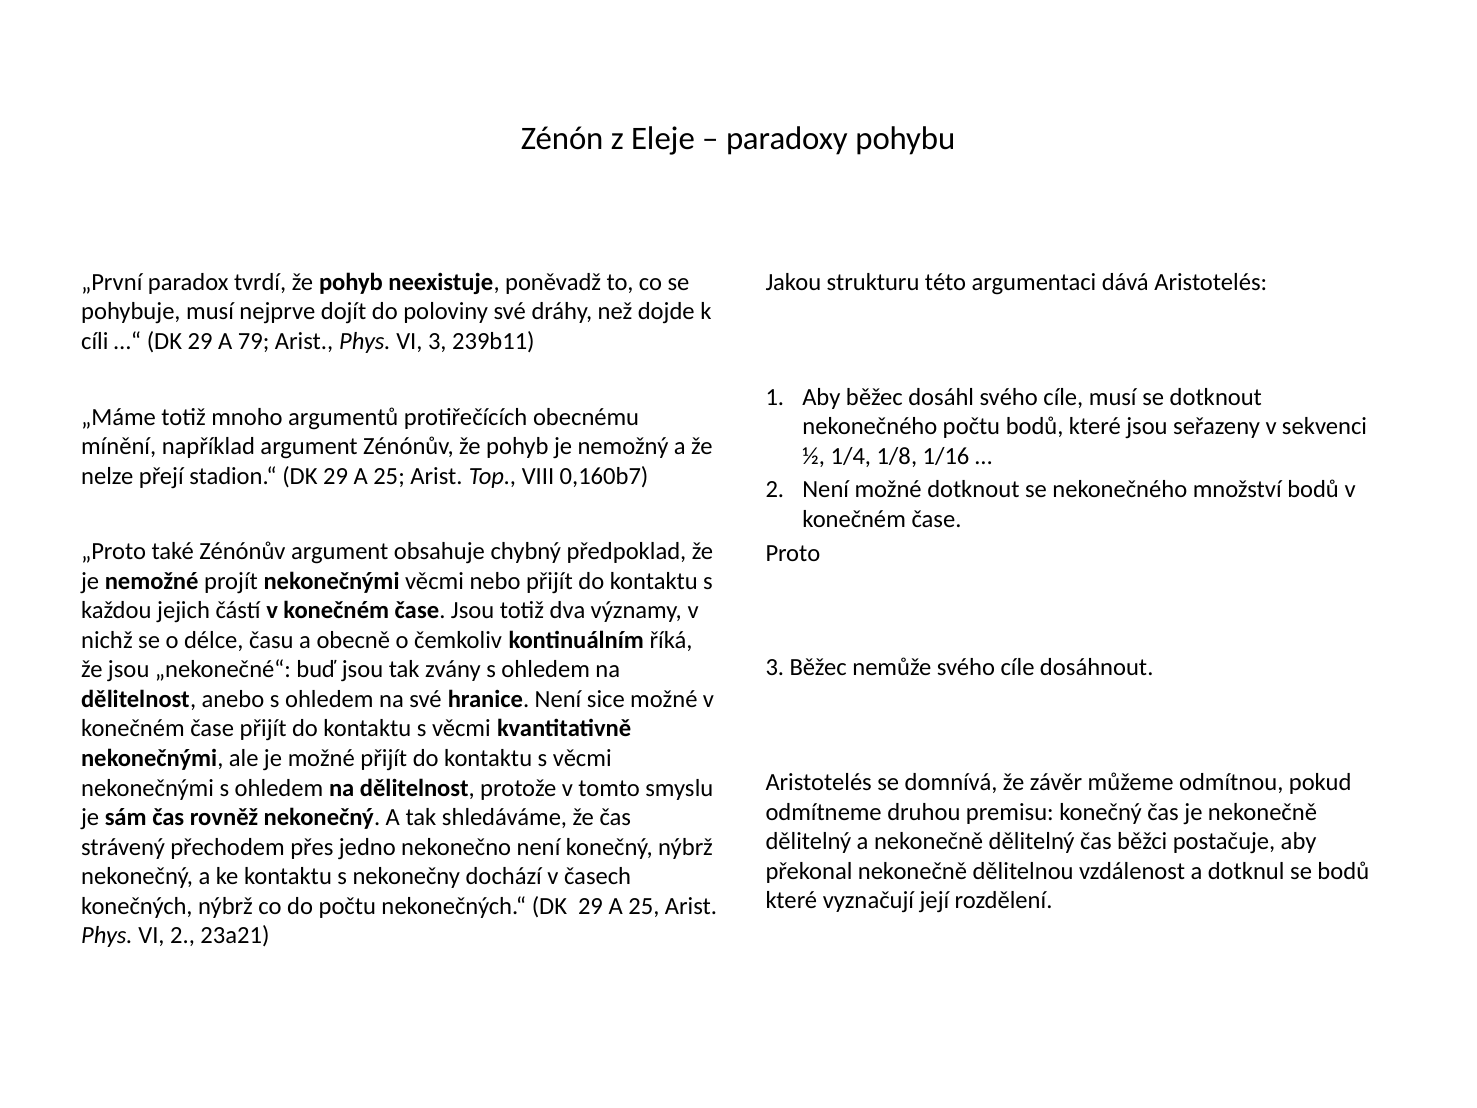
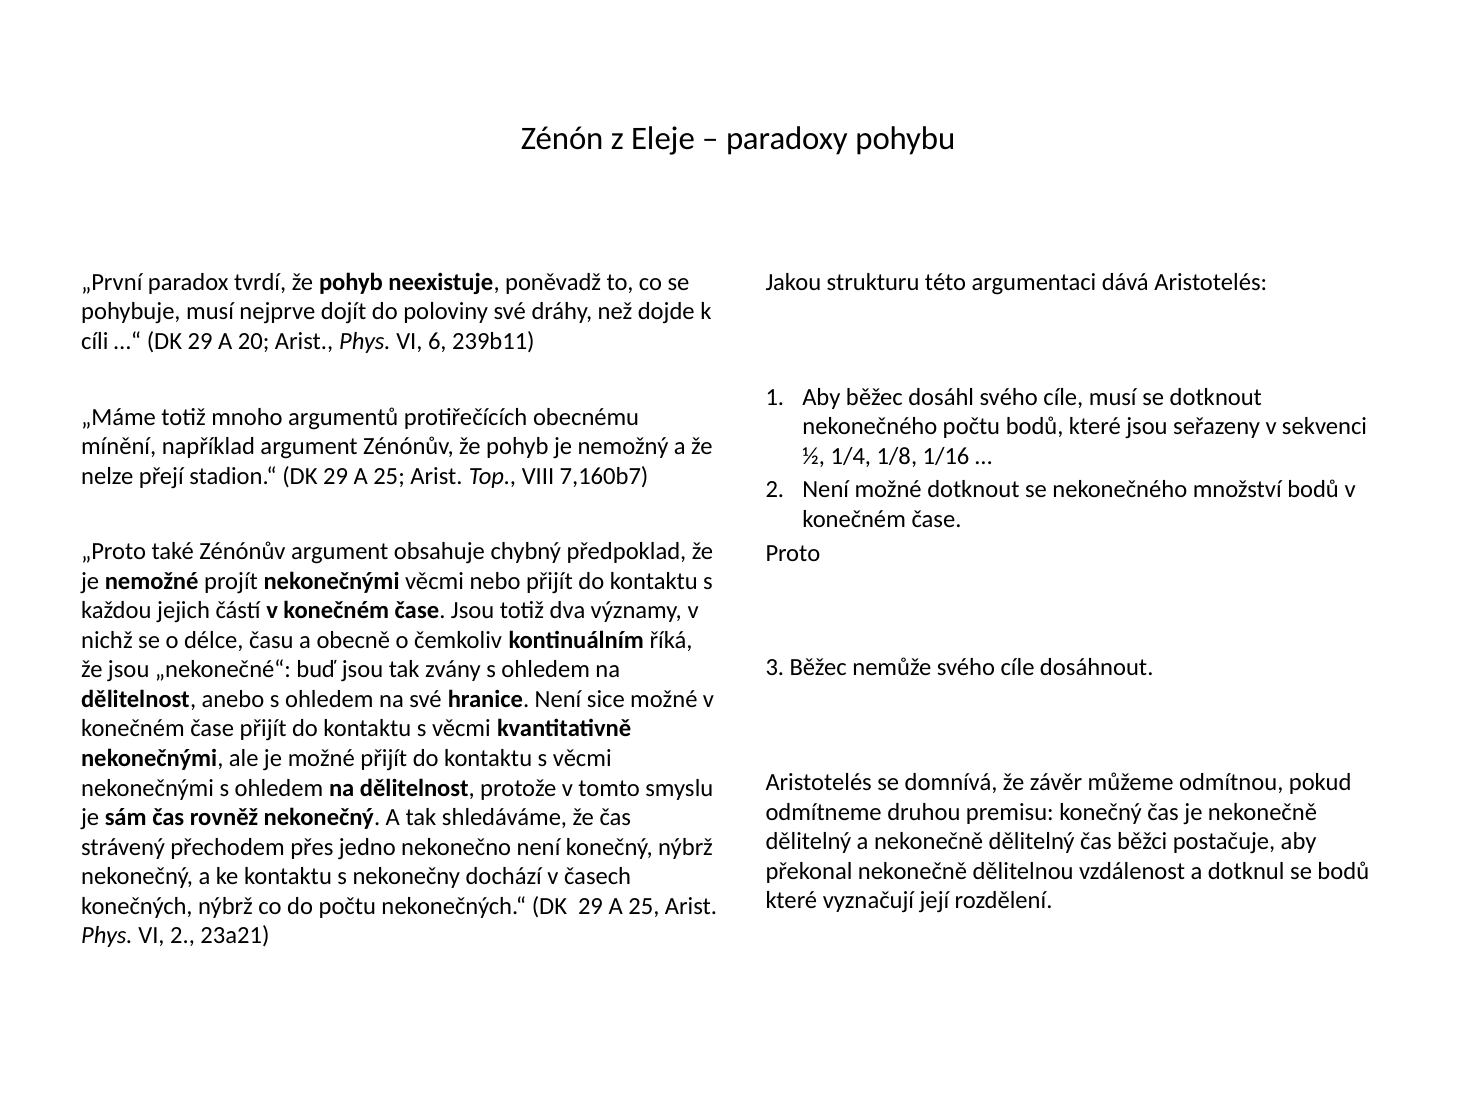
79: 79 -> 20
VI 3: 3 -> 6
0,160b7: 0,160b7 -> 7,160b7
